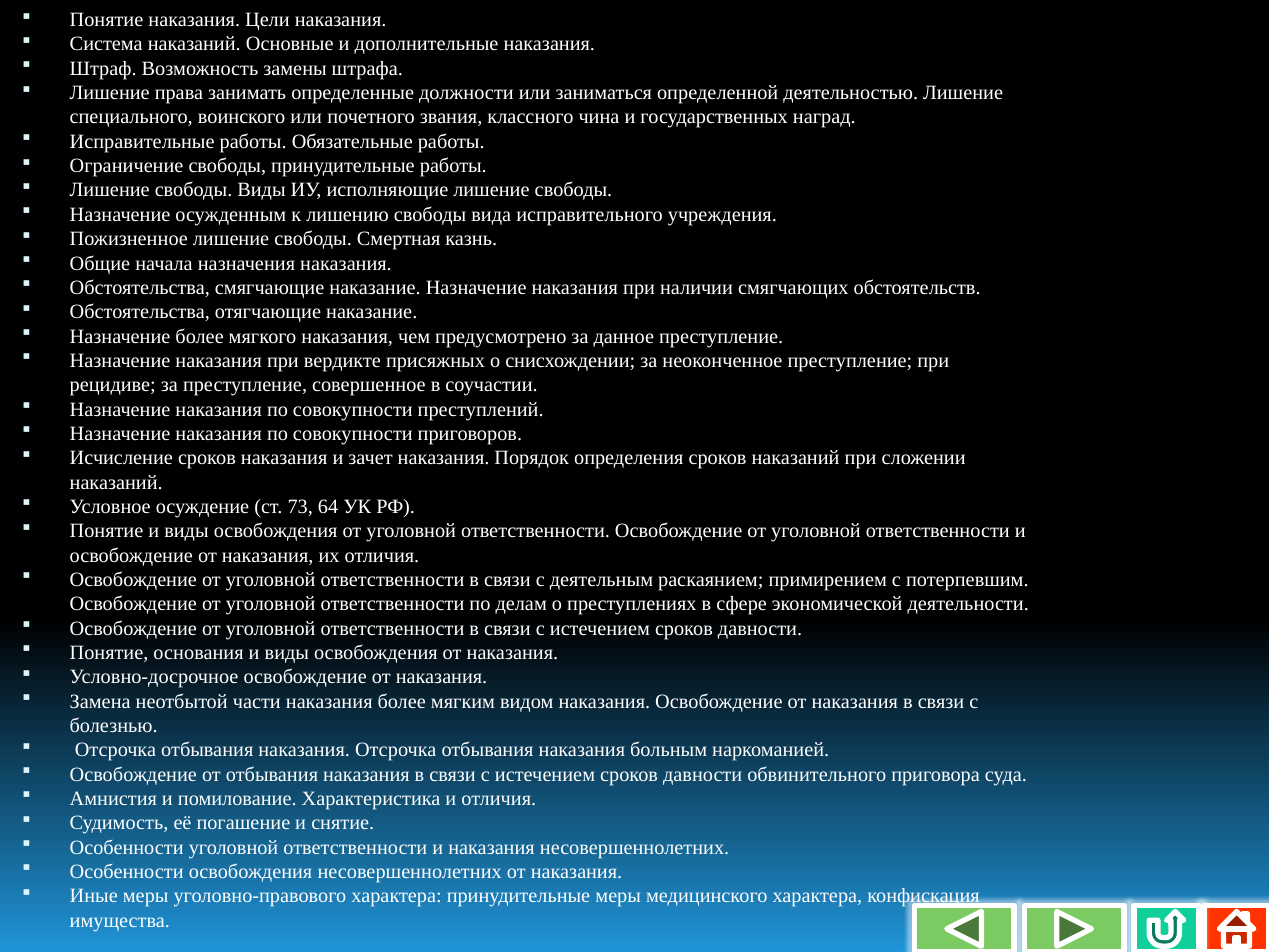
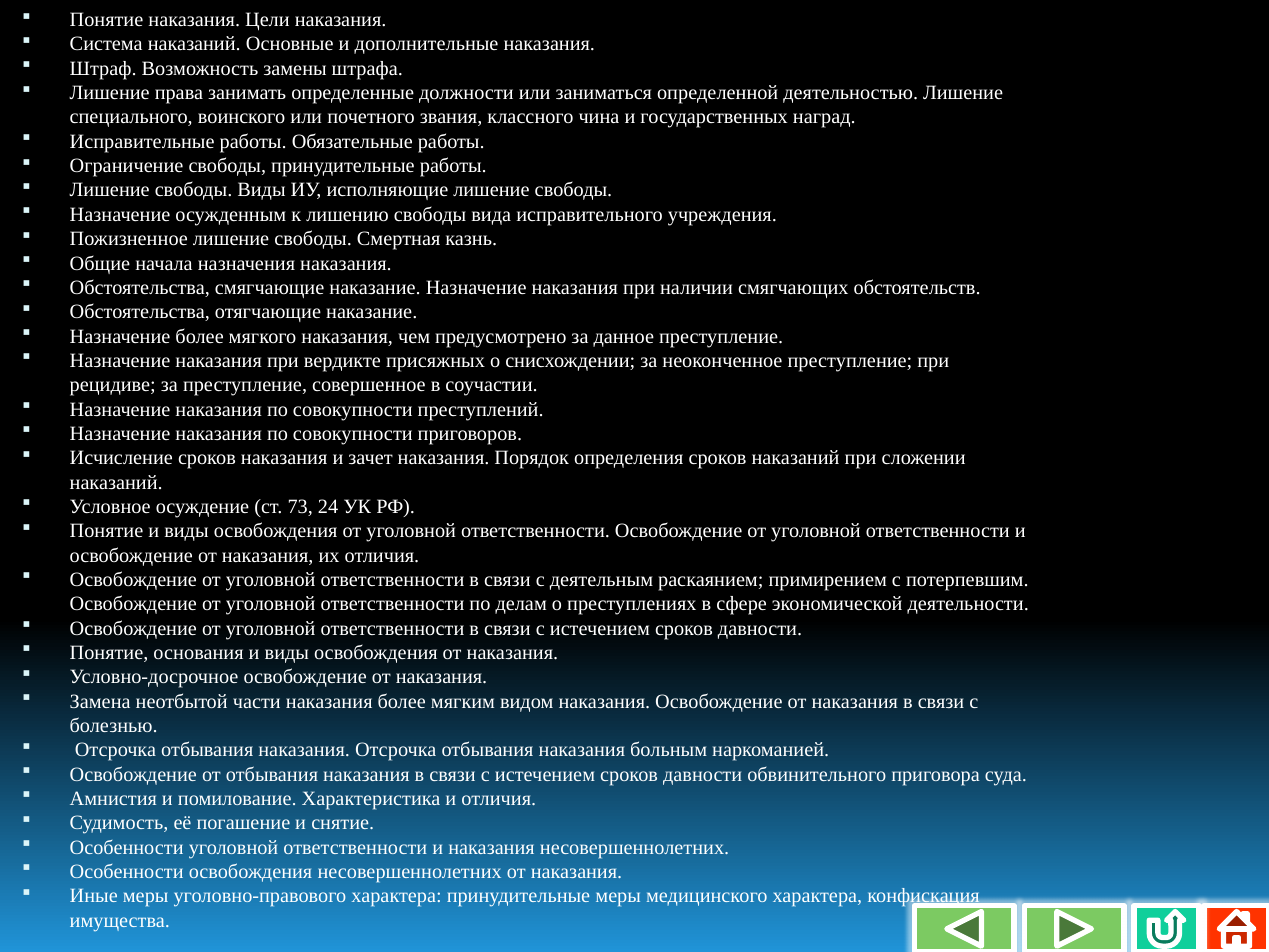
64: 64 -> 24
